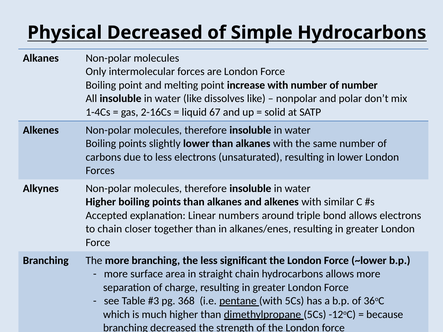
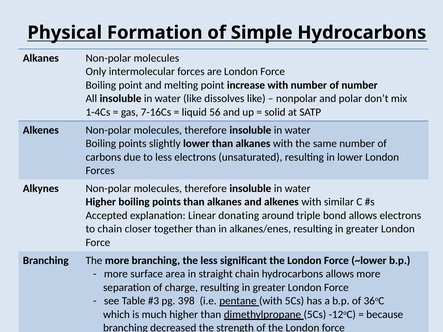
Physical Decreased: Decreased -> Formation
2-16Cs: 2-16Cs -> 7-16Cs
67: 67 -> 56
numbers: numbers -> donating
368: 368 -> 398
